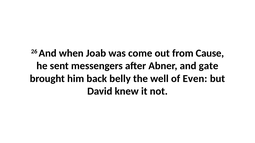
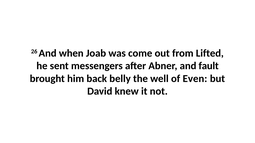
Cause: Cause -> Lifted
gate: gate -> fault
